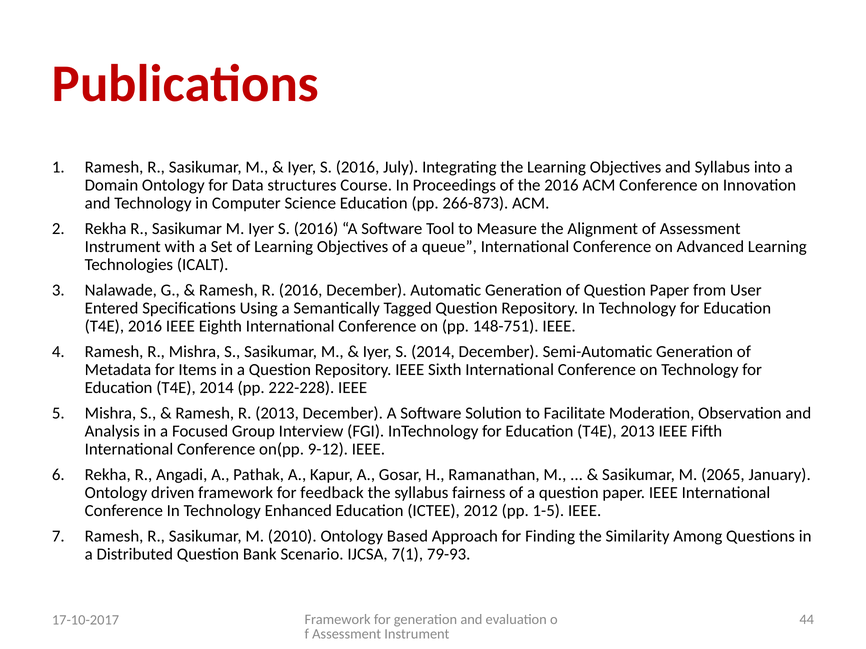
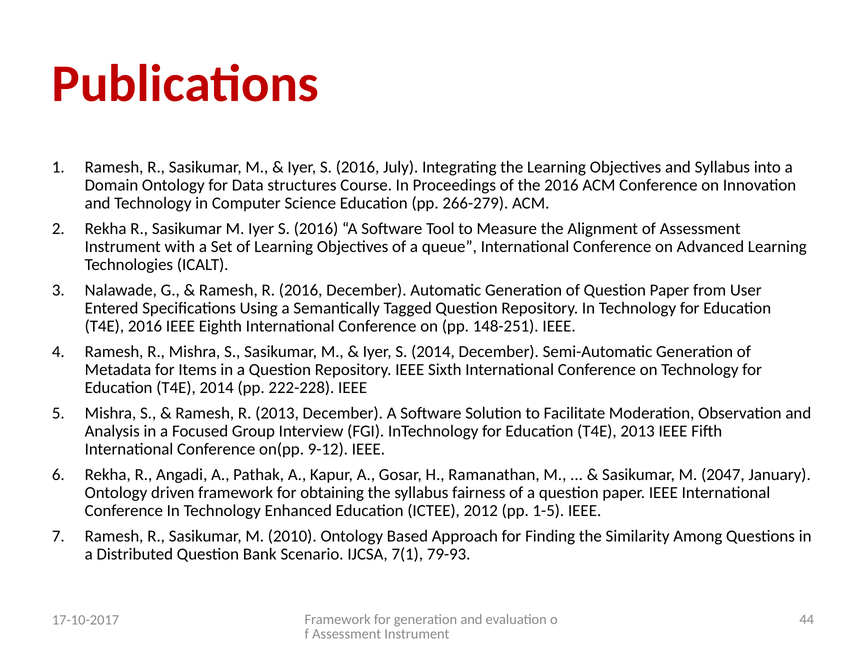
266-873: 266-873 -> 266-279
148-751: 148-751 -> 148-251
2065: 2065 -> 2047
feedback: feedback -> obtaining
